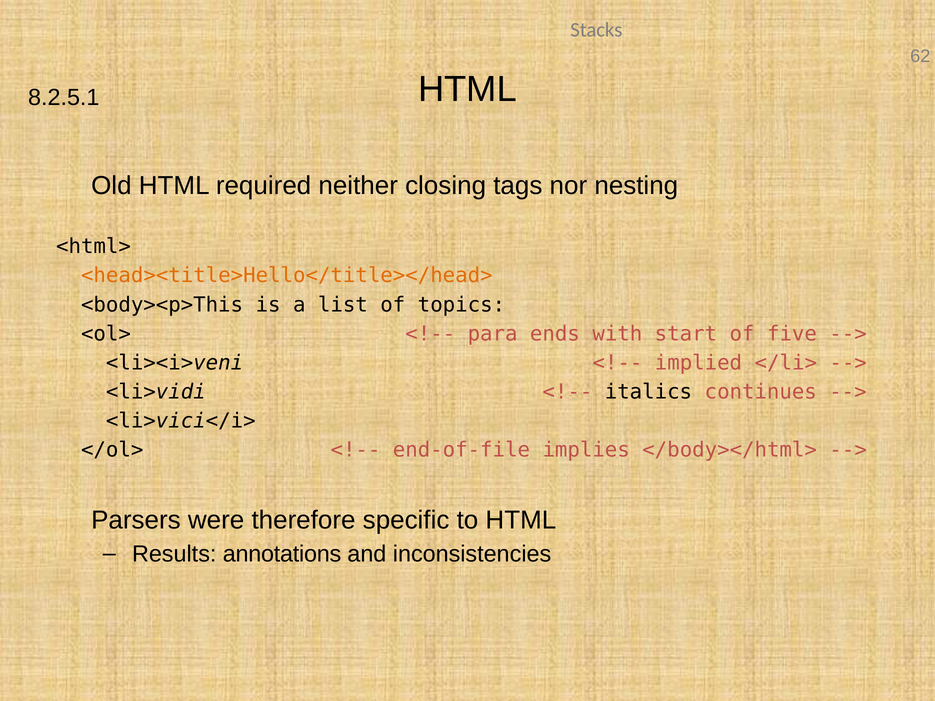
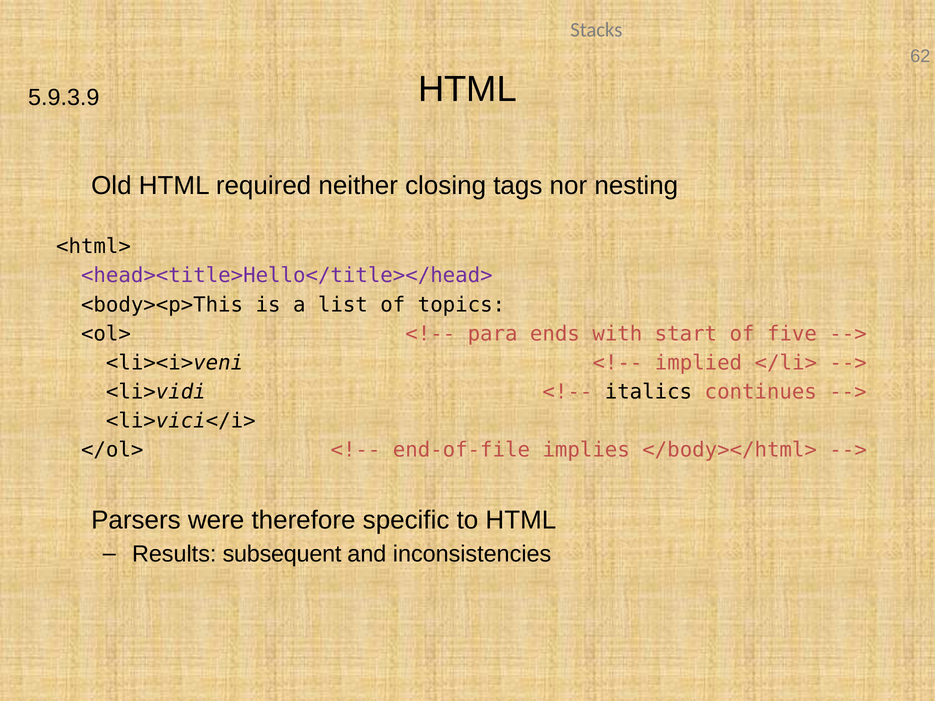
8.2.5.1: 8.2.5.1 -> 5.9.3.9
<head><title>Hello</title></head> colour: orange -> purple
annotations: annotations -> subsequent
